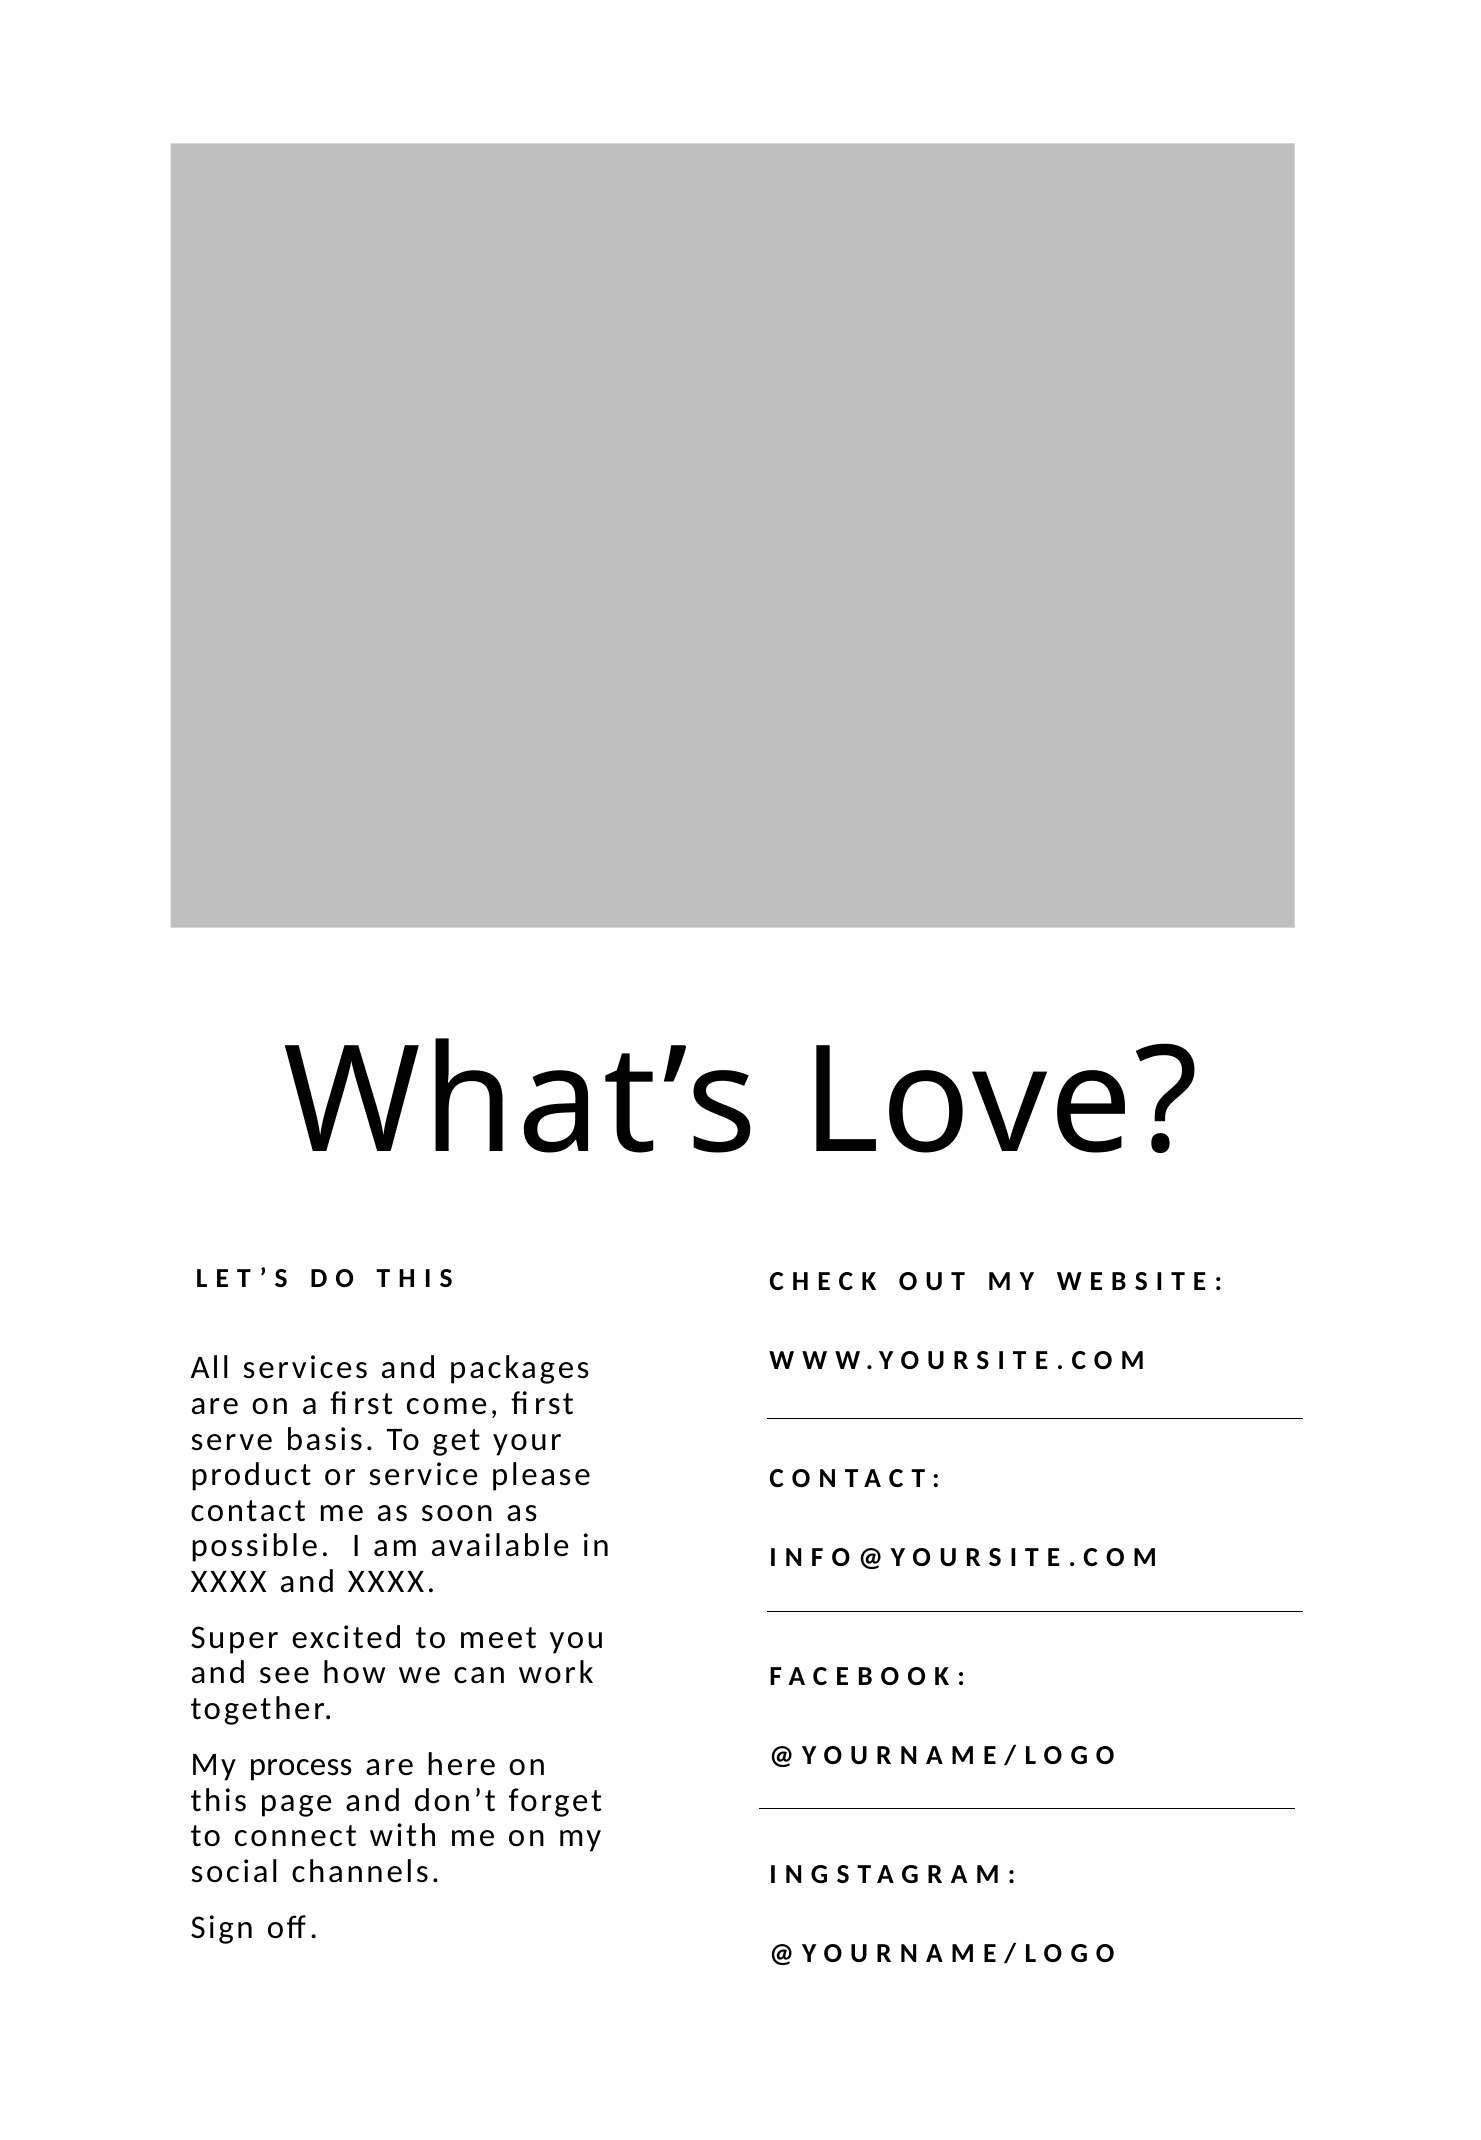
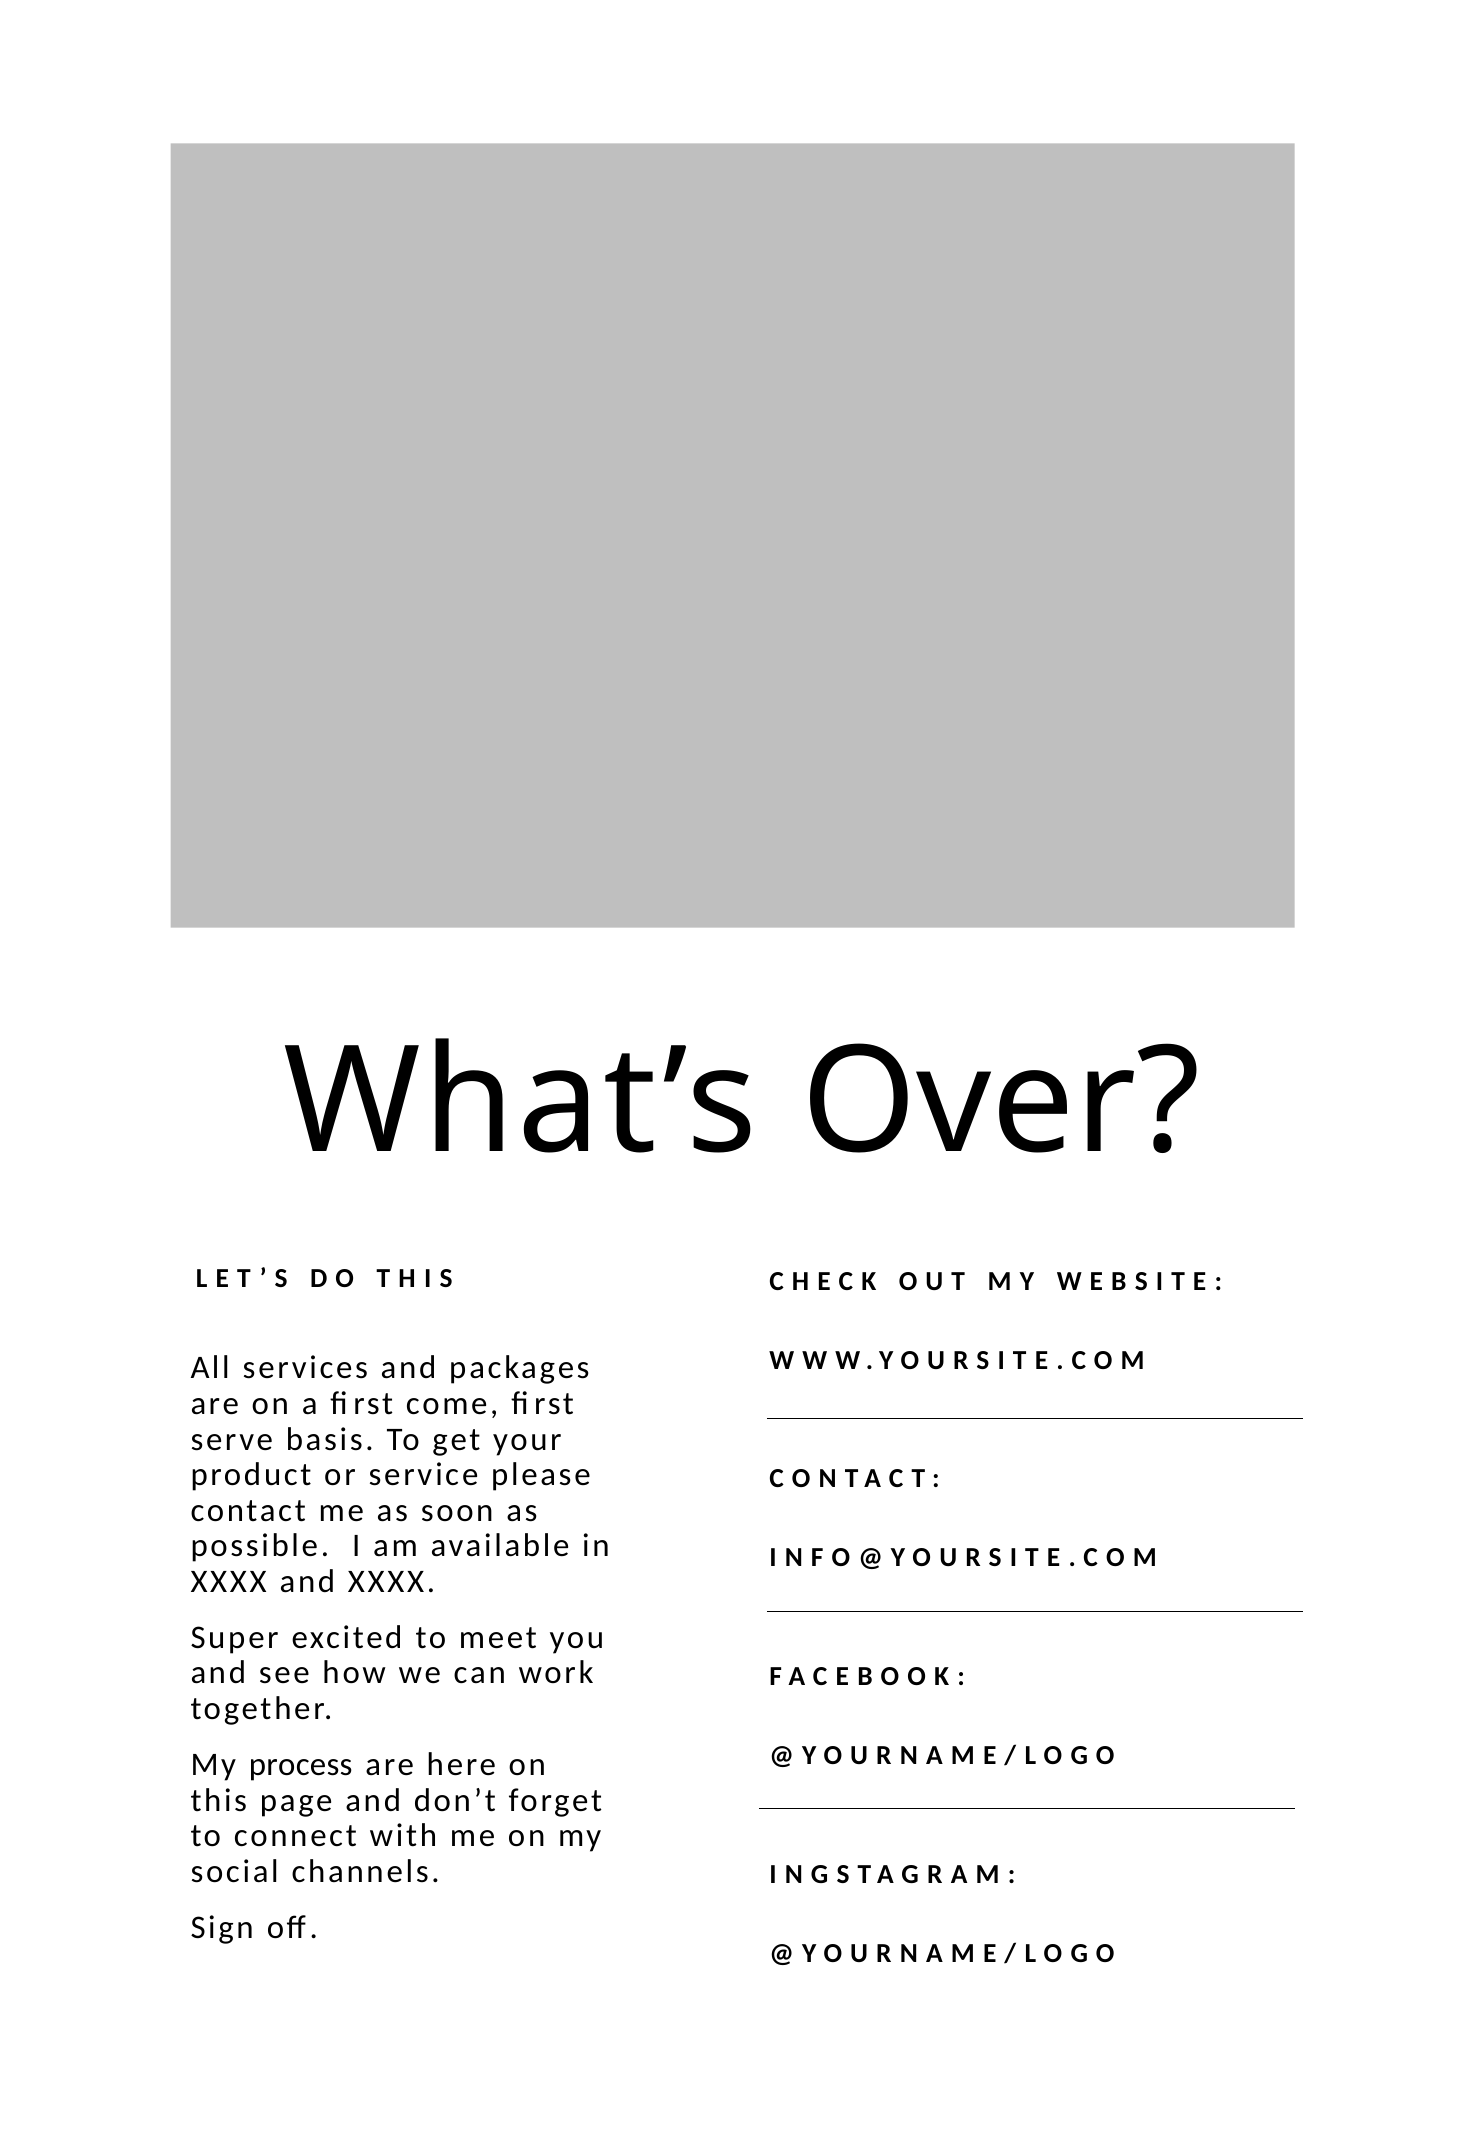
Love: Love -> Over
